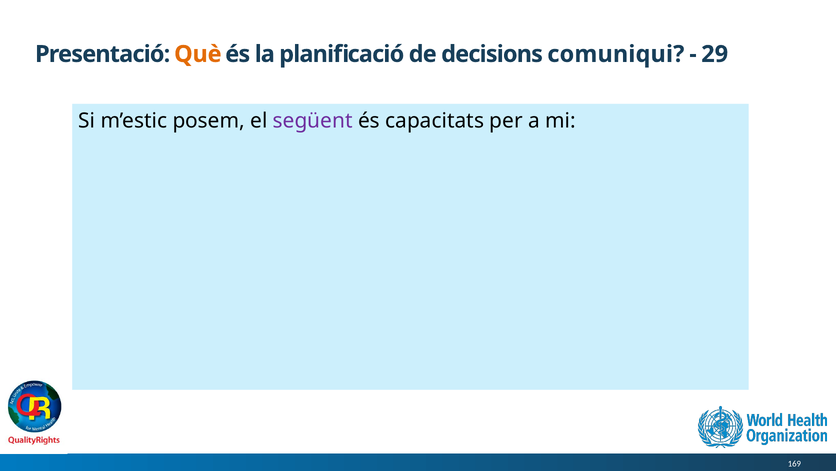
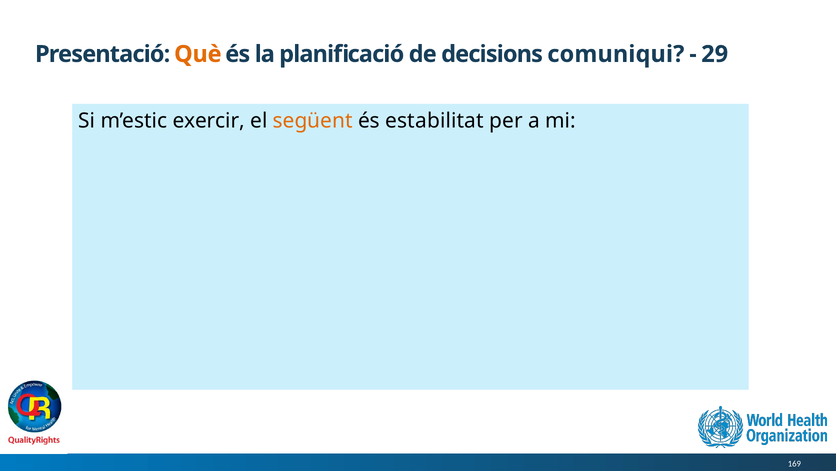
posem: posem -> exercir
següent colour: purple -> orange
capacitats: capacitats -> estabilitat
